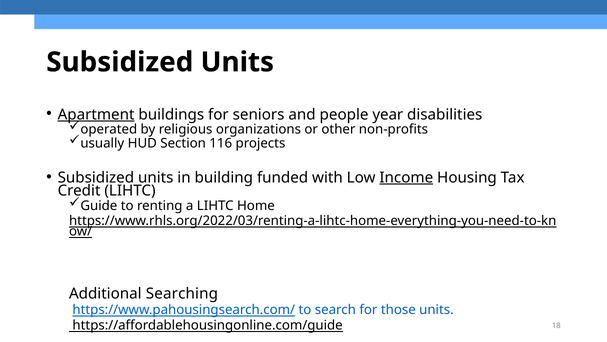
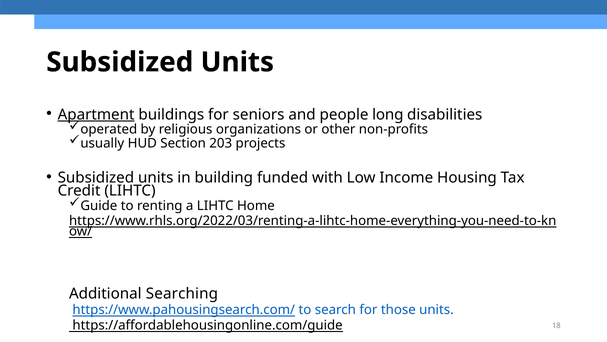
year: year -> long
116: 116 -> 203
Income underline: present -> none
